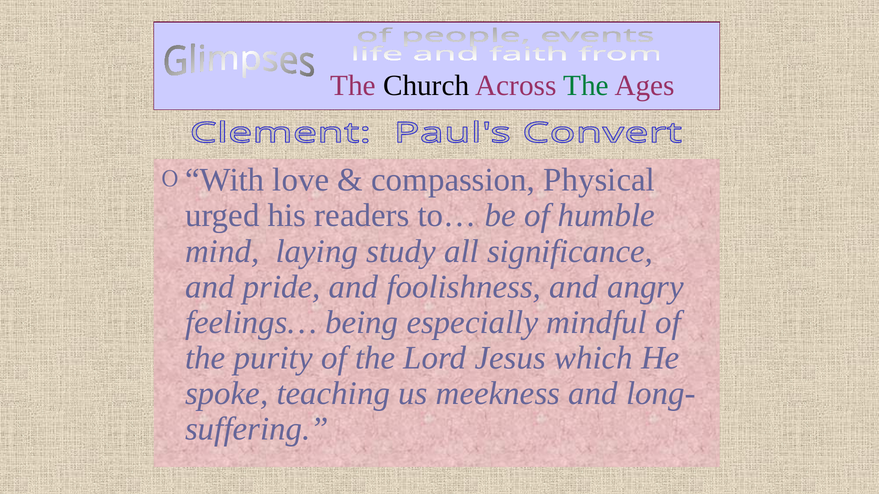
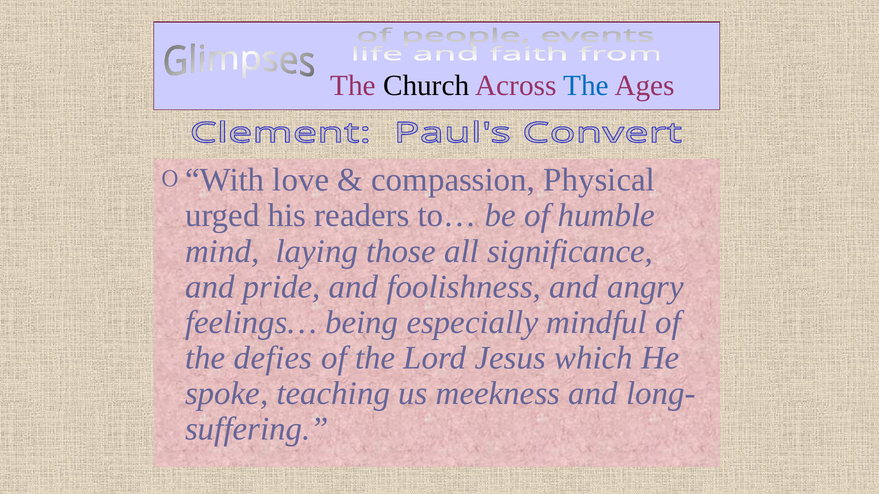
The at (586, 86) colour: green -> blue
study: study -> those
purity: purity -> defies
